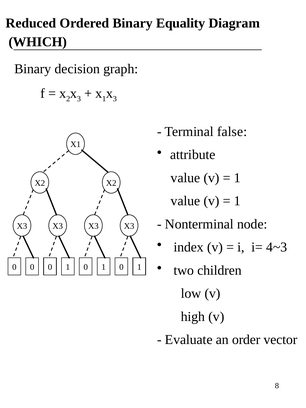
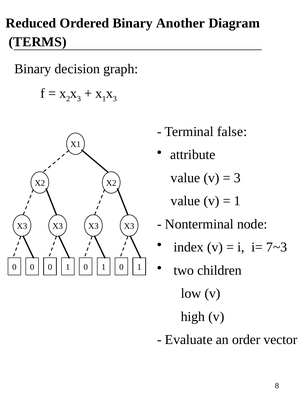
Equality: Equality -> Another
WHICH: WHICH -> TERMS
1 at (237, 178): 1 -> 3
4~3: 4~3 -> 7~3
